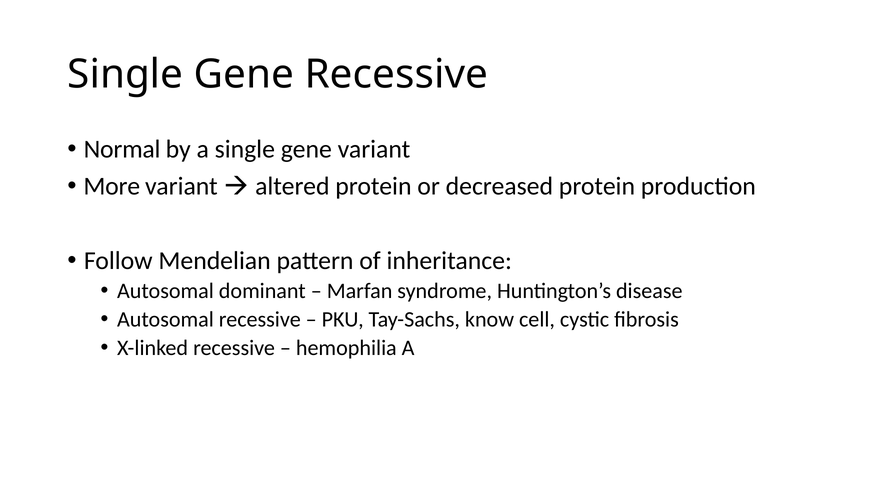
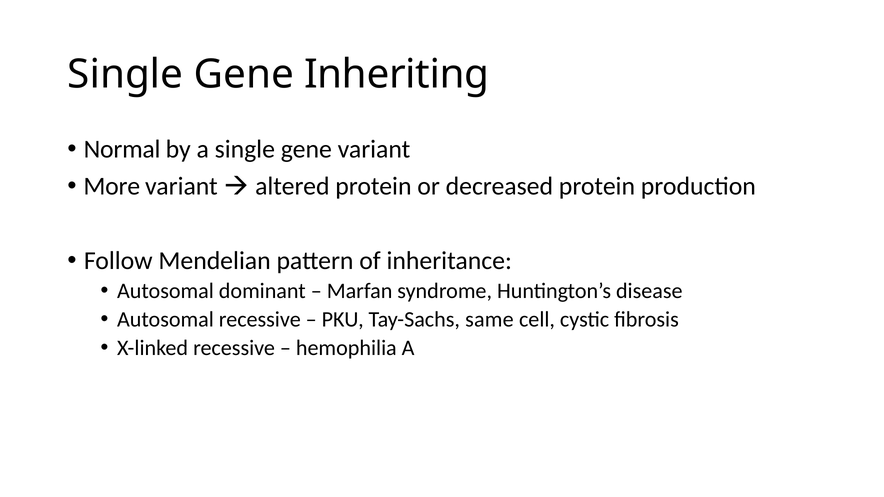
Gene Recessive: Recessive -> Inheriting
know: know -> same
